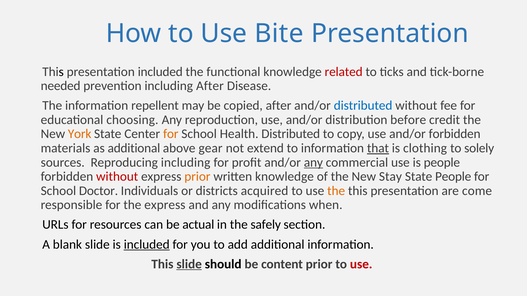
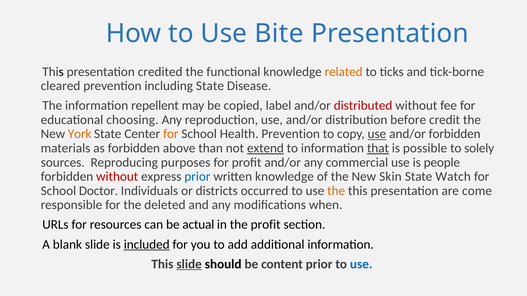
presentation included: included -> credited
related colour: red -> orange
needed: needed -> cleared
including After: After -> State
copied after: after -> label
distributed at (363, 106) colour: blue -> red
Health Distributed: Distributed -> Prevention
use at (377, 134) underline: none -> present
as additional: additional -> forbidden
gear: gear -> than
extend underline: none -> present
clothing: clothing -> possible
Reproducing including: including -> purposes
any at (313, 163) underline: present -> none
prior at (197, 177) colour: orange -> blue
Stay: Stay -> Skin
State People: People -> Watch
acquired: acquired -> occurred
the express: express -> deleted
the safely: safely -> profit
use at (361, 264) colour: red -> blue
